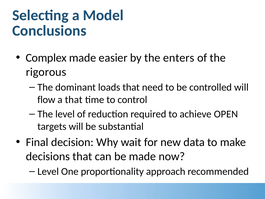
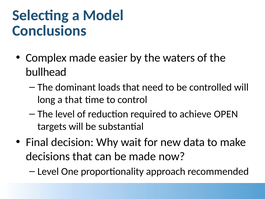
enters: enters -> waters
rigorous: rigorous -> bullhead
flow: flow -> long
